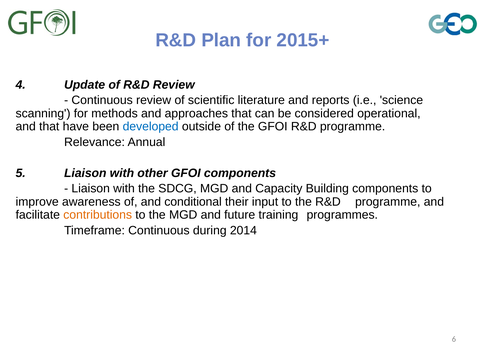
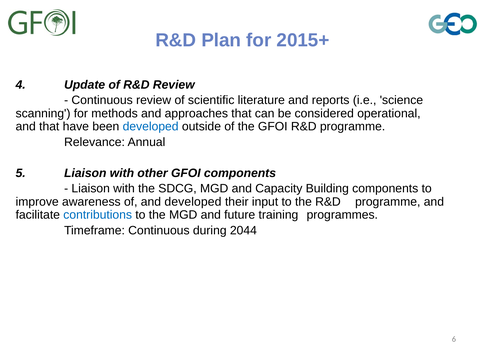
and conditional: conditional -> developed
contributions colour: orange -> blue
2014: 2014 -> 2044
